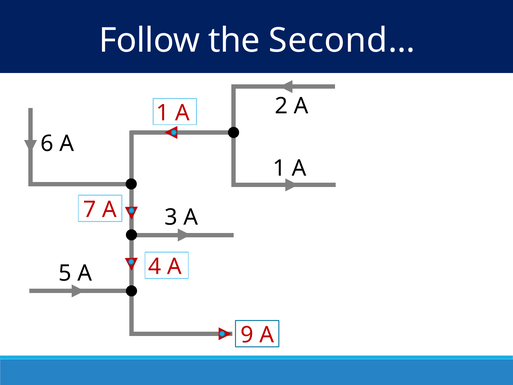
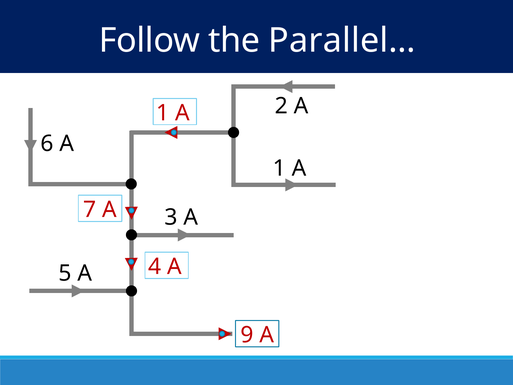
Second…: Second… -> Parallel…
